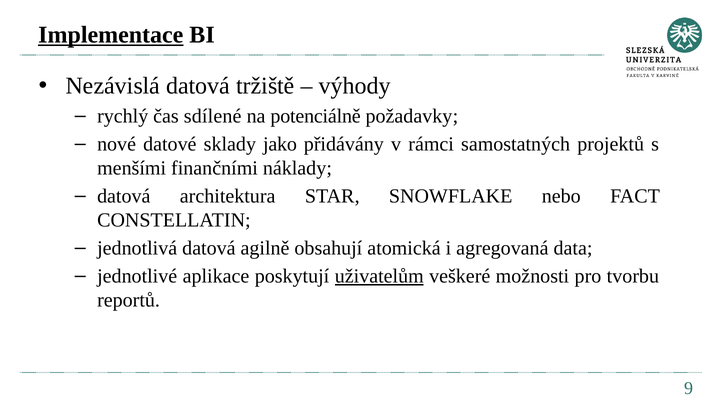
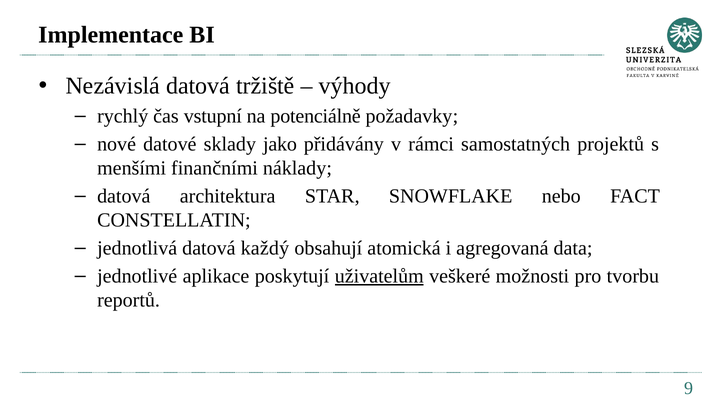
Implementace underline: present -> none
sdílené: sdílené -> vstupní
agilně: agilně -> každý
